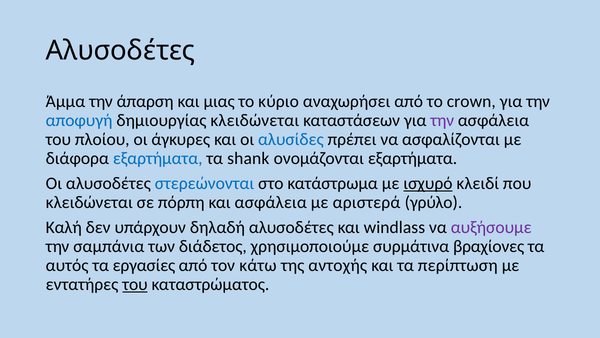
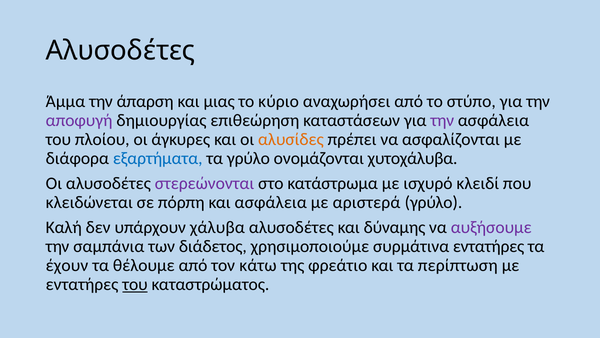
crown: crown -> στύπο
αποφυγή colour: blue -> purple
δημιουργίας κλειδώνεται: κλειδώνεται -> επιθεώρηση
αλυσίδες colour: blue -> orange
τα shank: shank -> γρύλο
ονομάζονται εξαρτήματα: εξαρτήματα -> χυτοχάλυβα
στερεώνονται colour: blue -> purple
ισχυρό underline: present -> none
δηλαδή: δηλαδή -> χάλυβα
windlass: windlass -> δύναμης
συρμάτινα βραχίονες: βραχίονες -> εντατήρες
αυτός: αυτός -> έχουν
εργασίες: εργασίες -> θέλουμε
αντοχής: αντοχής -> φρεάτιο
